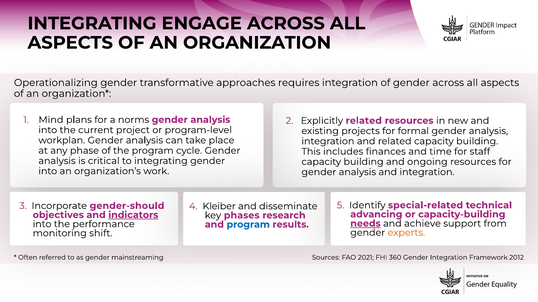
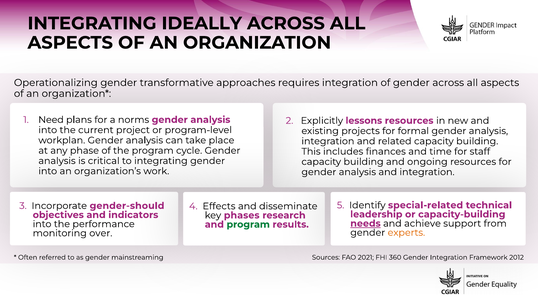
ENGAGE: ENGAGE -> IDEALLY
Mind: Mind -> Need
Explicitly related: related -> lessons
Kleiber: Kleiber -> Effects
advancing: advancing -> leadership
indicators underline: present -> none
program at (248, 225) colour: blue -> green
shift: shift -> over
